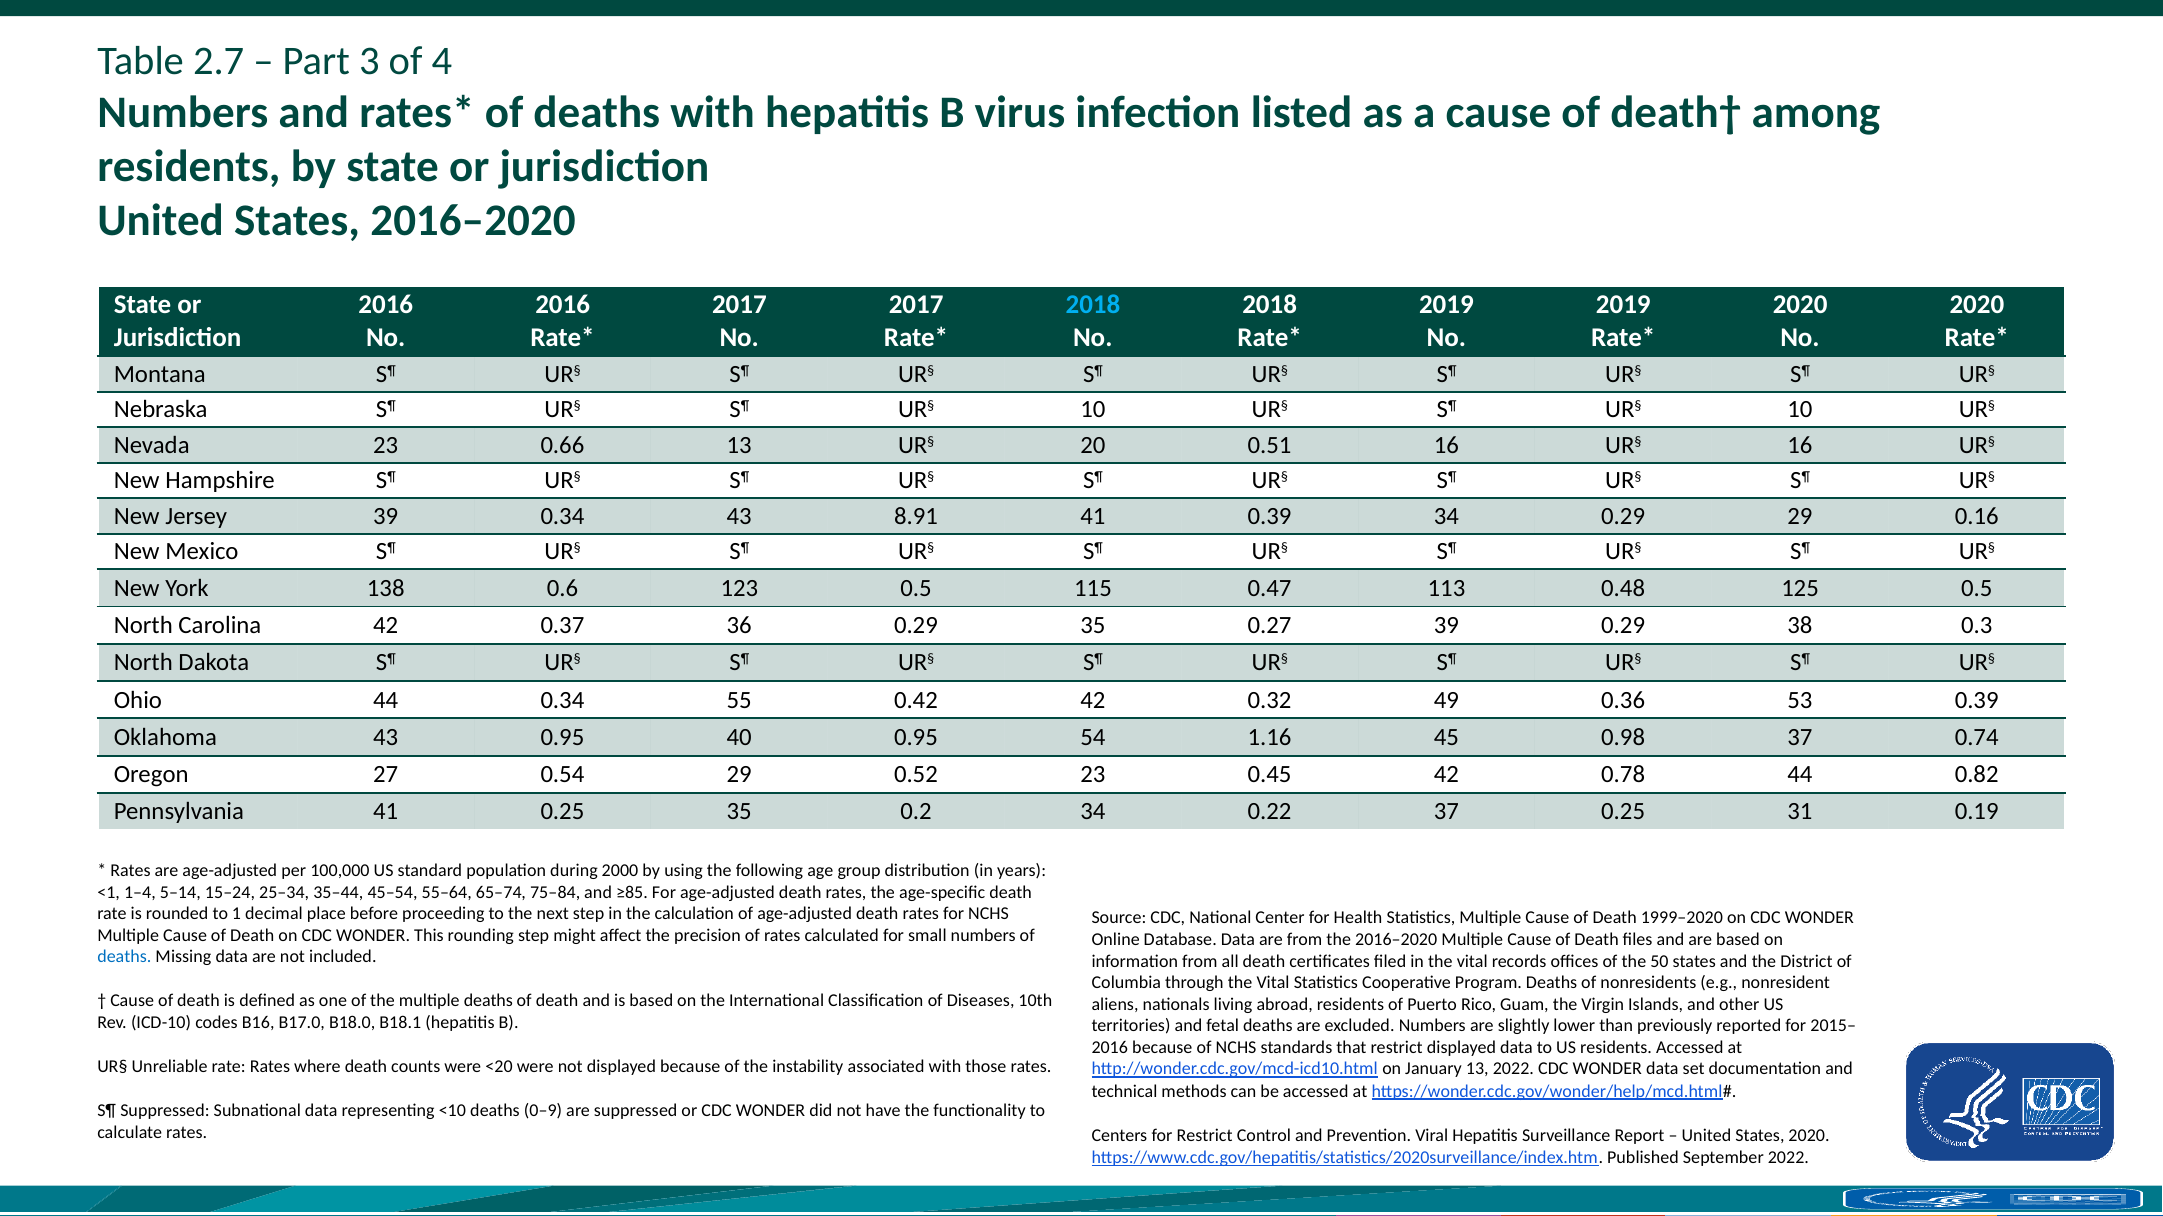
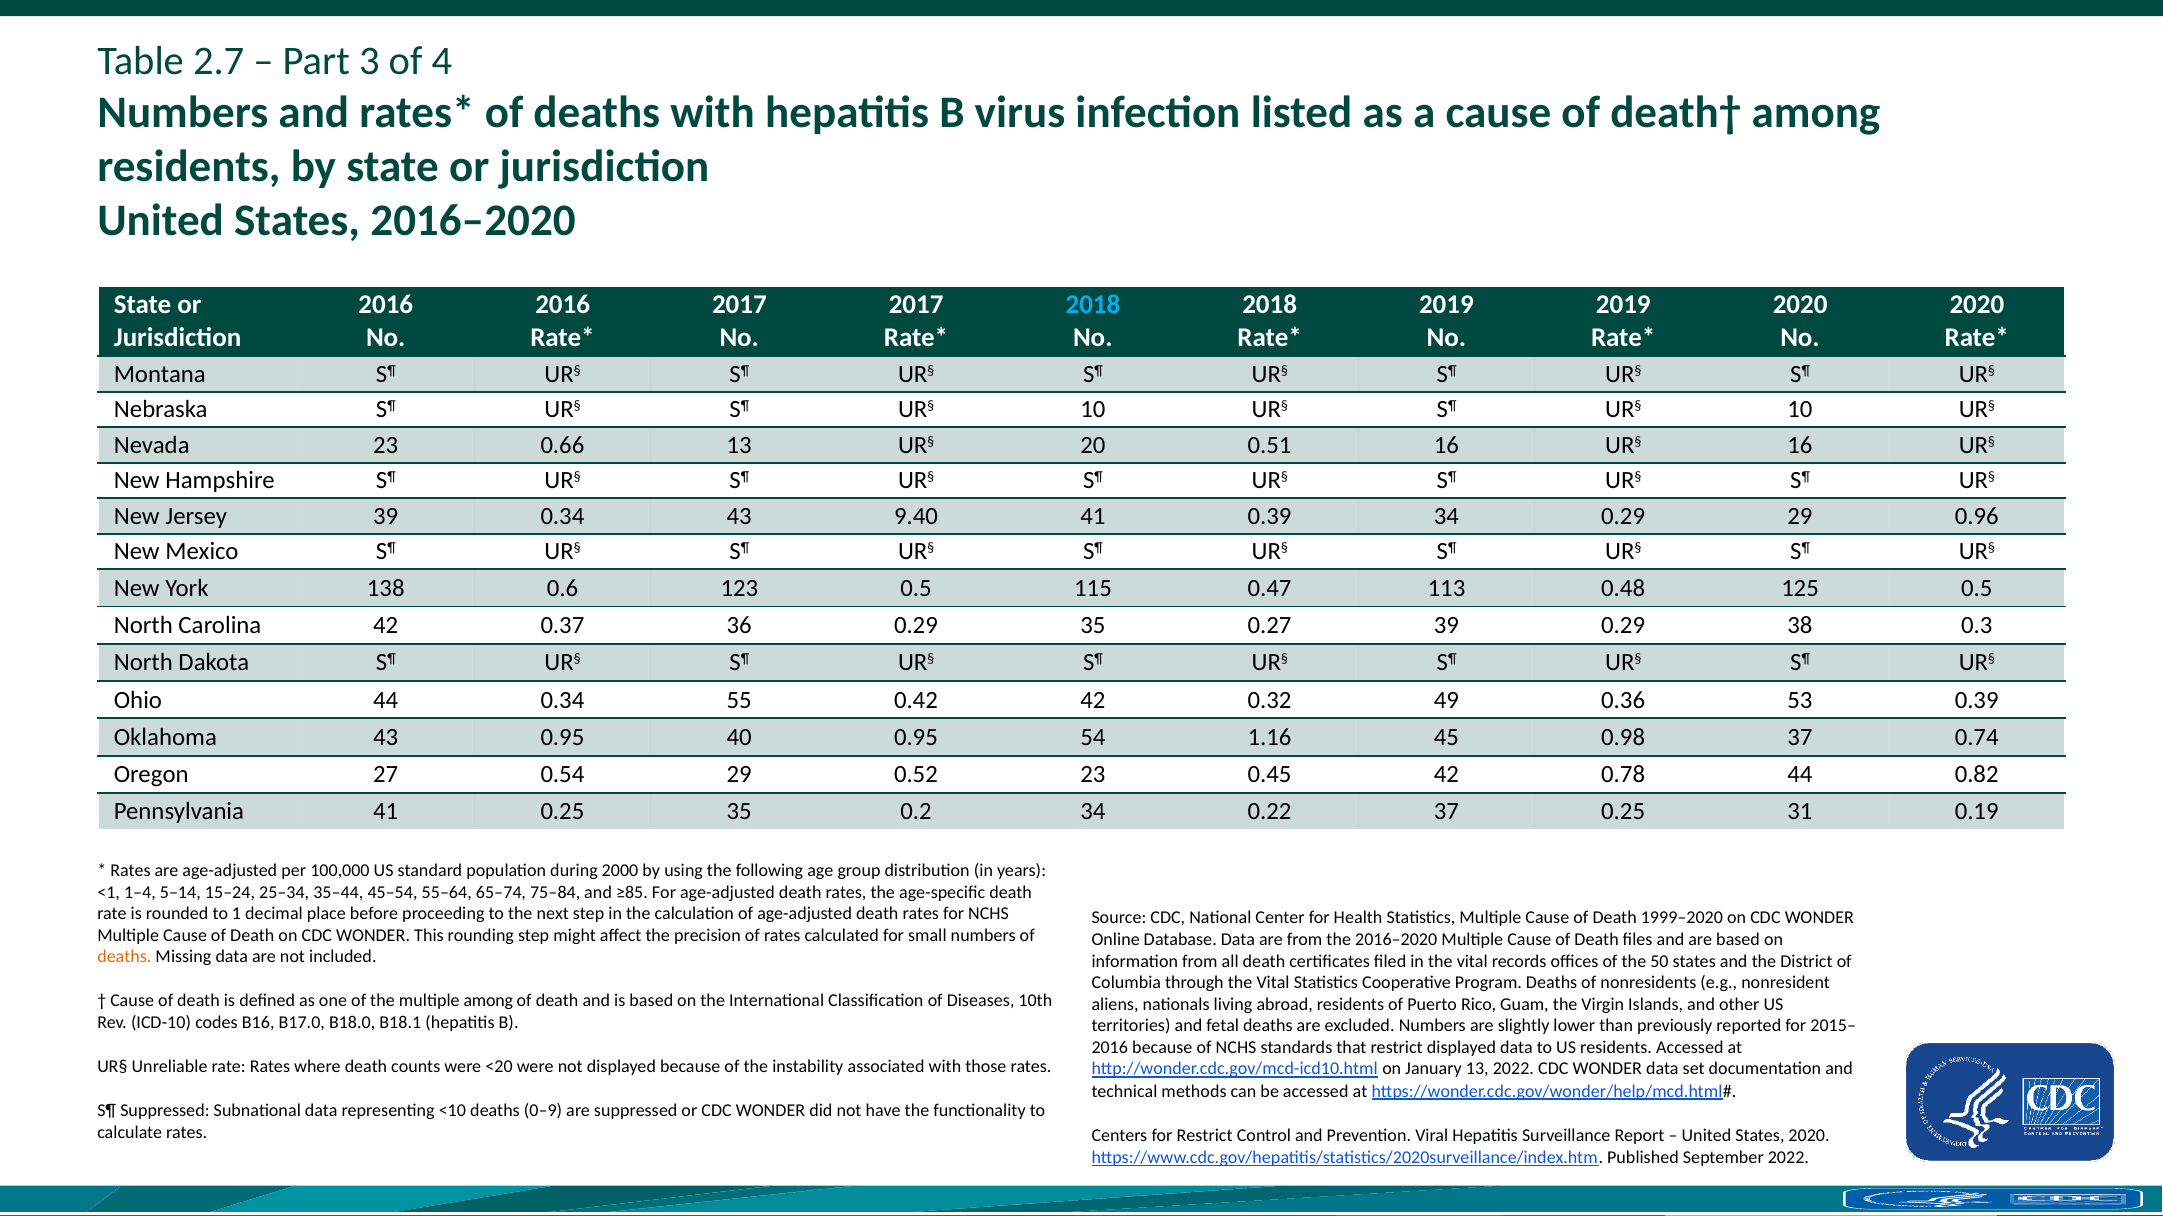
8.91: 8.91 -> 9.40
0.16: 0.16 -> 0.96
deaths at (124, 957) colour: blue -> orange
multiple deaths: deaths -> among
